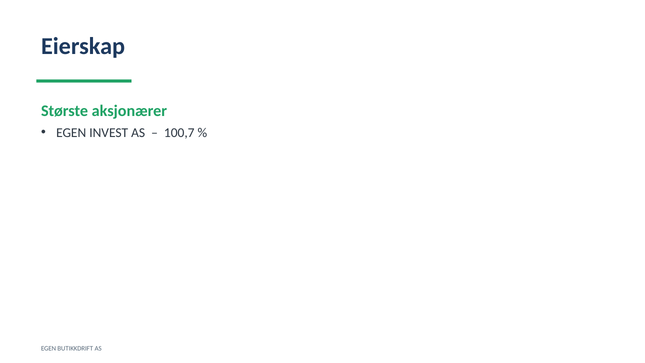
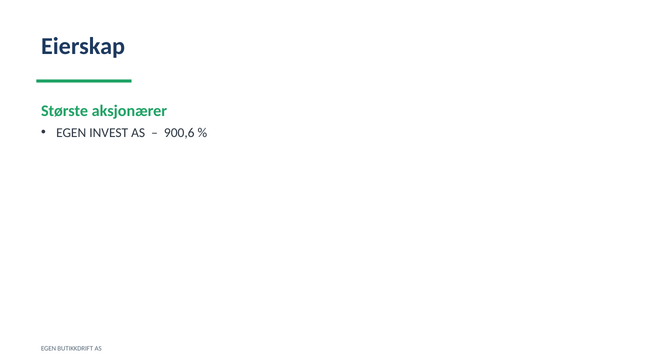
100,7: 100,7 -> 900,6
